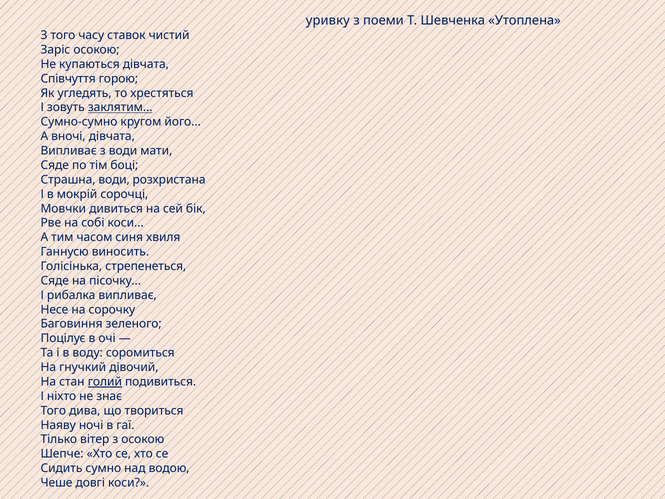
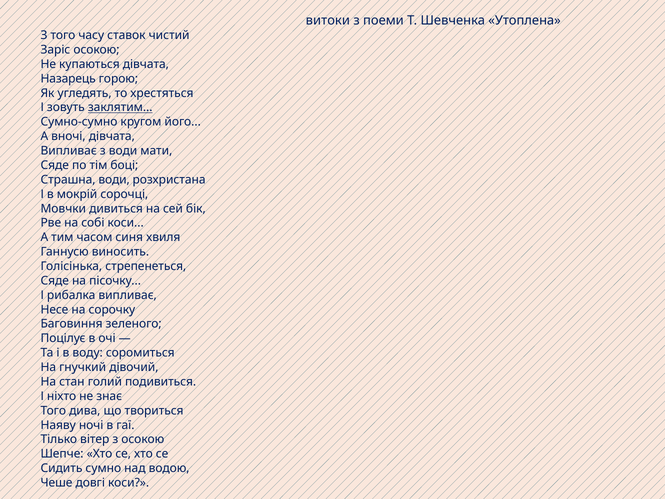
уривку: уривку -> витоки
Співчуття: Співчуття -> Назарець
голий underline: present -> none
